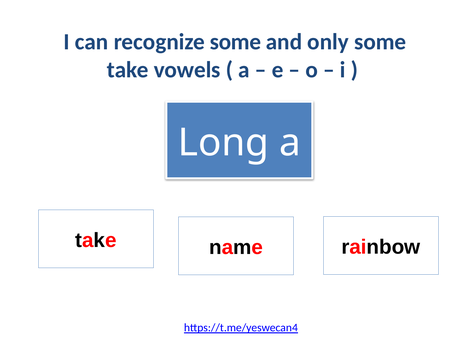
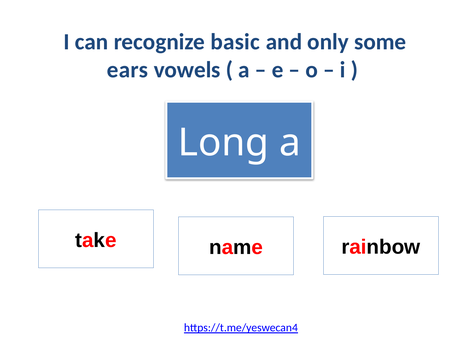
recognize some: some -> basic
take at (128, 70): take -> ears
